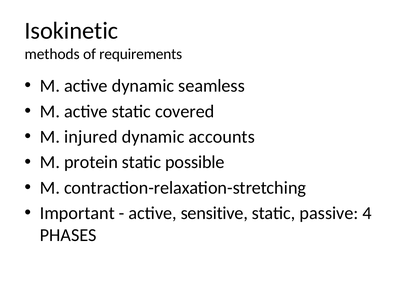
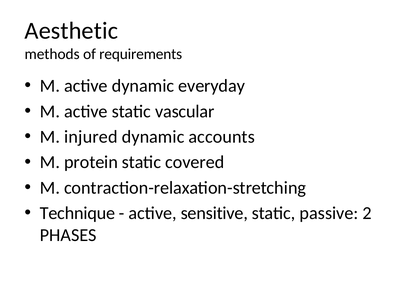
Isokinetic: Isokinetic -> Aesthetic
seamless: seamless -> everyday
covered: covered -> vascular
possible: possible -> covered
Important: Important -> Technique
4: 4 -> 2
